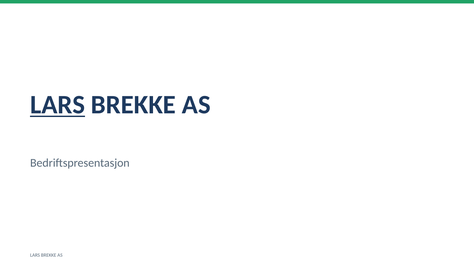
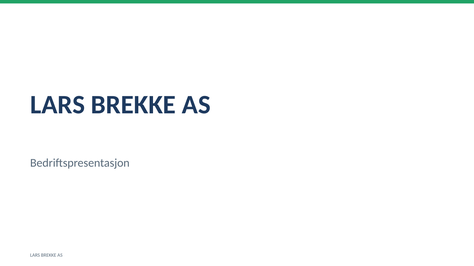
LARS at (58, 105) underline: present -> none
